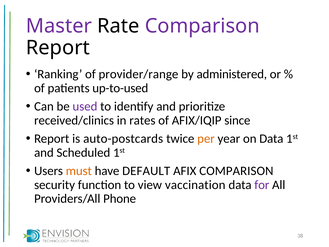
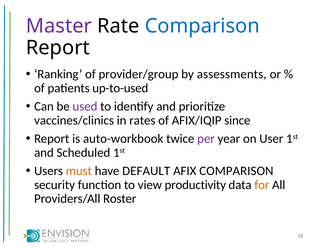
Comparison at (202, 26) colour: purple -> blue
provider/range: provider/range -> provider/group
administered: administered -> assessments
received/clinics: received/clinics -> vaccines/clinics
auto-postcards: auto-postcards -> auto-workbook
per colour: orange -> purple
on Data: Data -> User
vaccination: vaccination -> productivity
for colour: purple -> orange
Phone: Phone -> Roster
